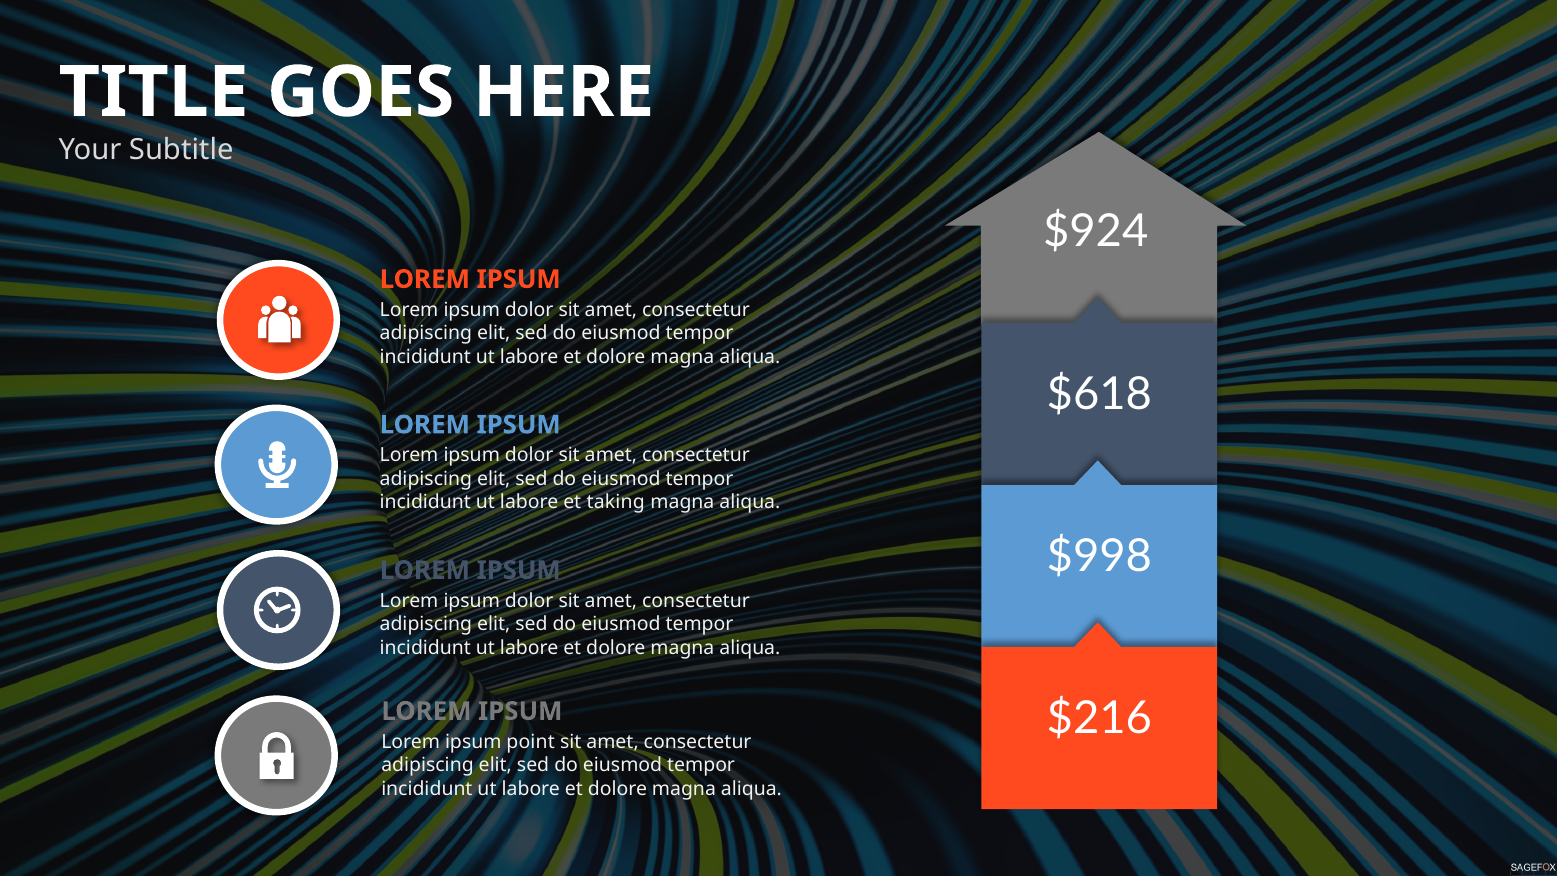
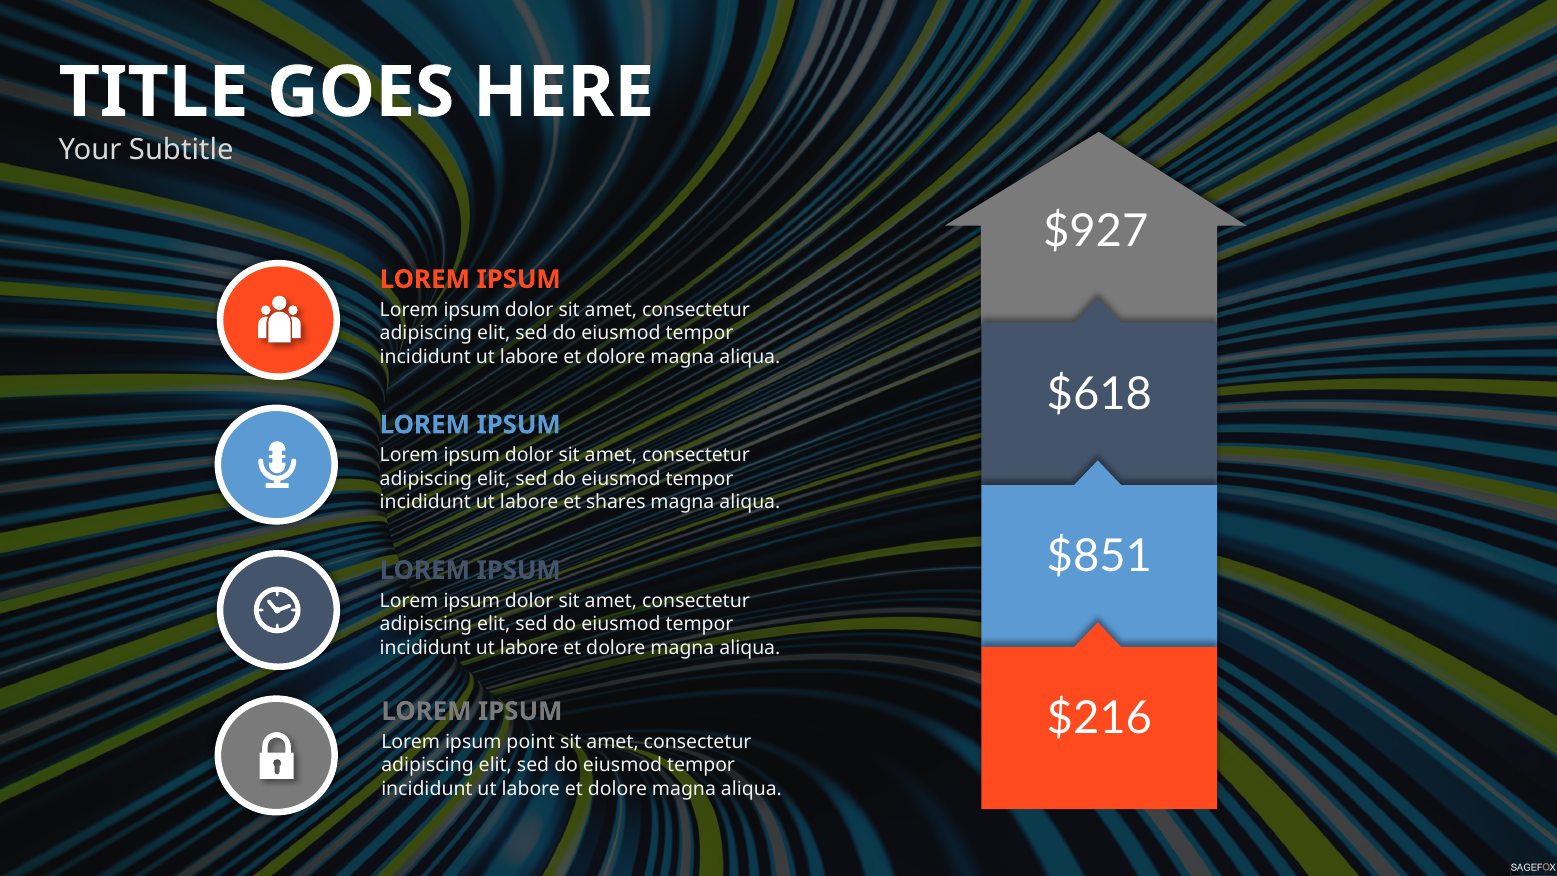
$924: $924 -> $927
taking: taking -> shares
$998: $998 -> $851
